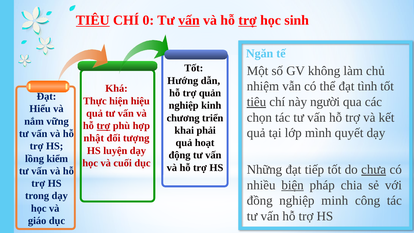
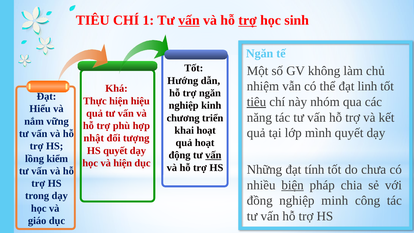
TIÊU at (93, 20) underline: present -> none
0: 0 -> 1
tình: tình -> linh
trợ quản: quản -> ngăn
người: người -> nhóm
chọn: chọn -> năng
trợ at (103, 126) underline: present -> none
khai phải: phải -> hoạt
HS luyện: luyện -> quyết
vấn at (213, 155) underline: none -> present
và cuối: cuối -> hiện
tiếp: tiếp -> tính
chưa underline: present -> none
